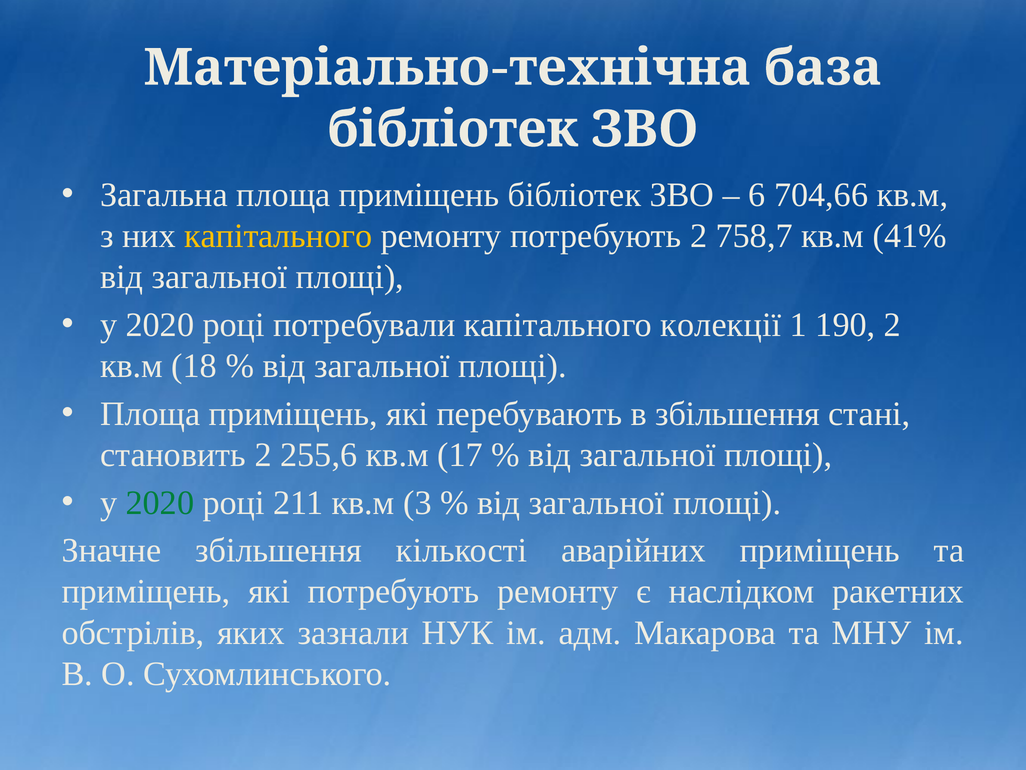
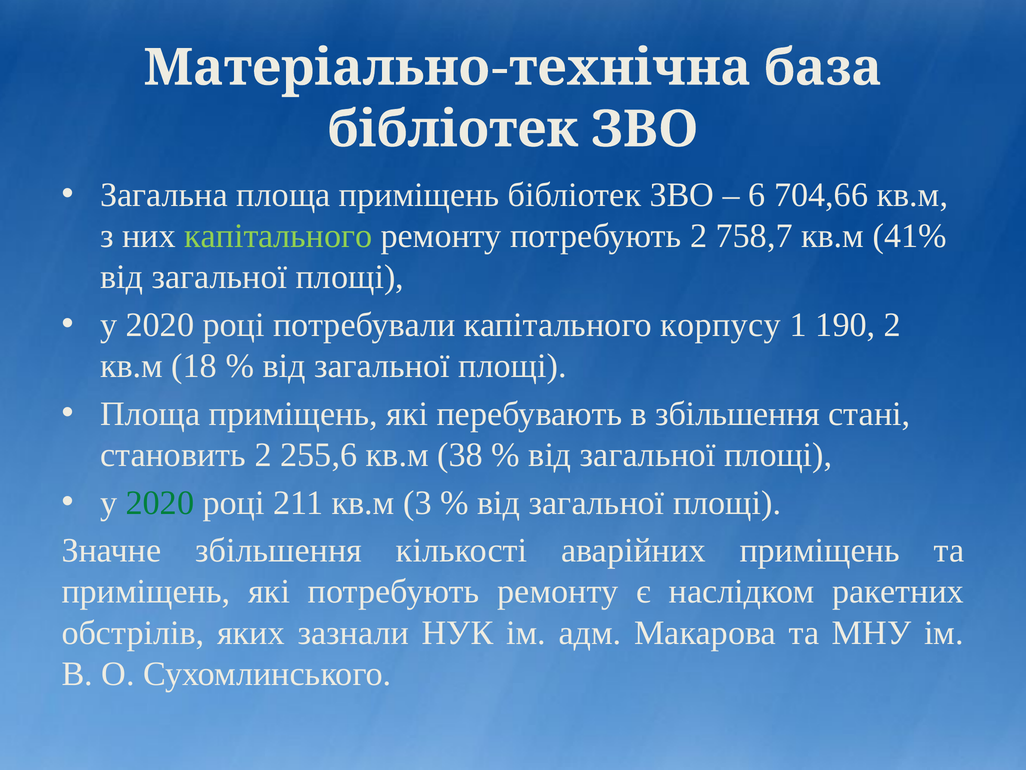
капітального at (278, 236) colour: yellow -> light green
колекції: колекції -> корпусу
17: 17 -> 38
